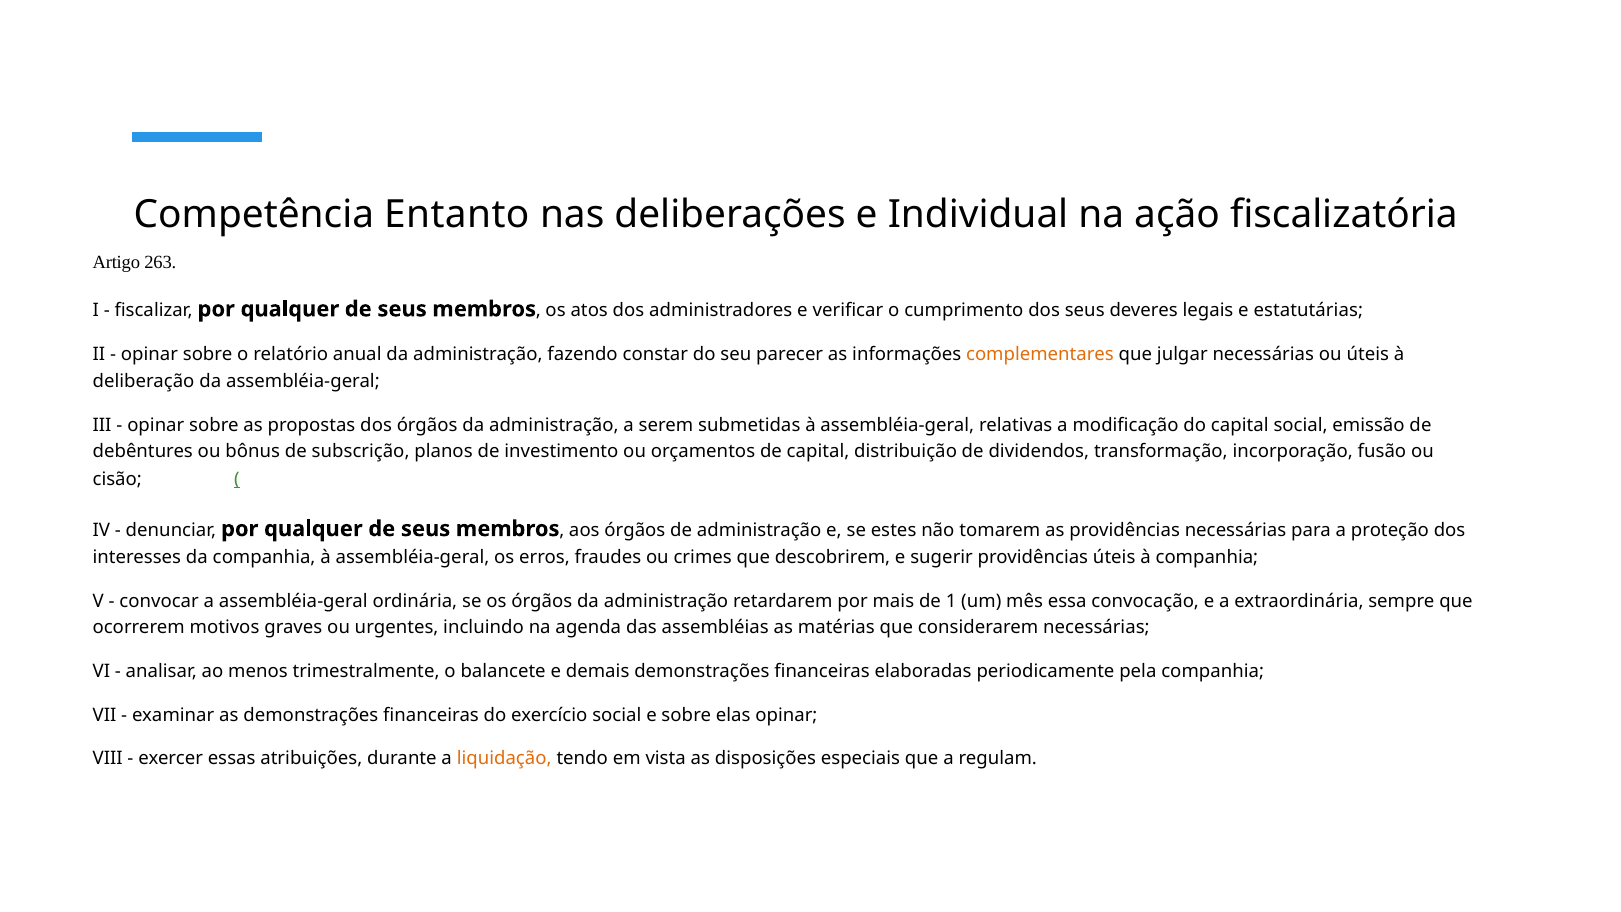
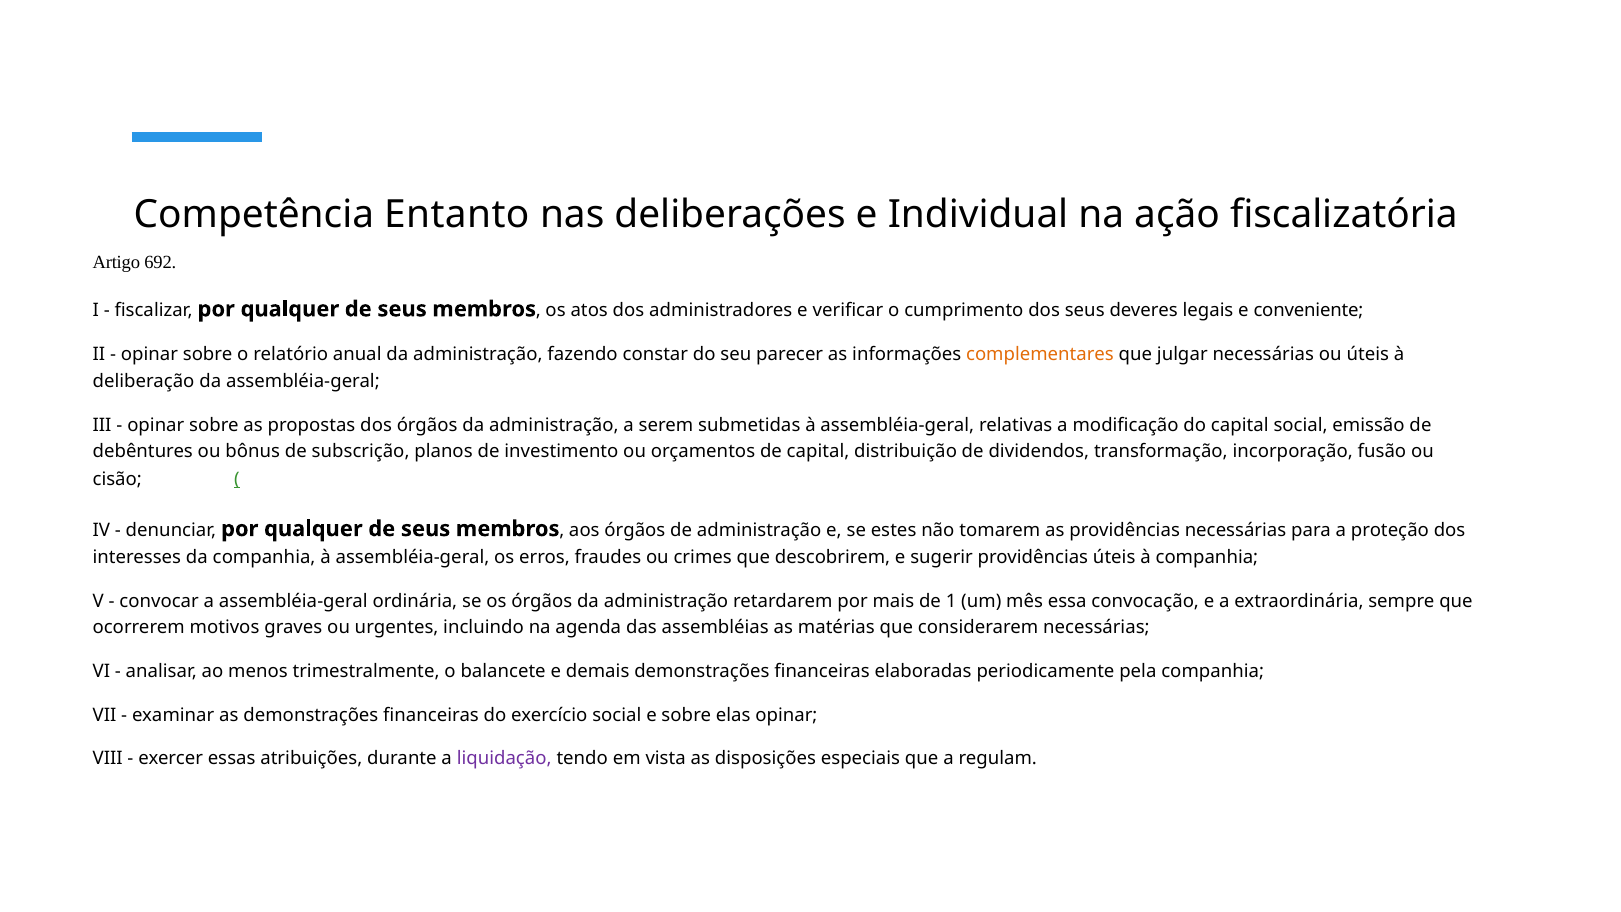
263: 263 -> 692
estatutárias: estatutárias -> conveniente
liquidação colour: orange -> purple
